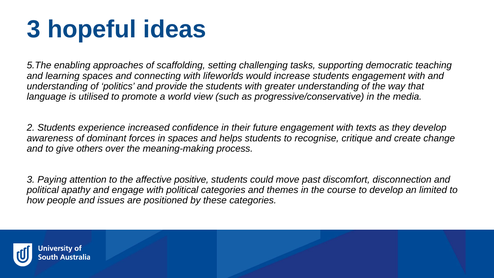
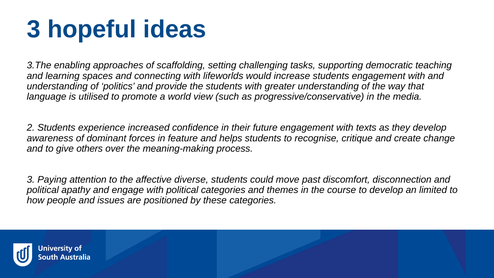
5.The: 5.The -> 3.The
in spaces: spaces -> feature
positive: positive -> diverse
